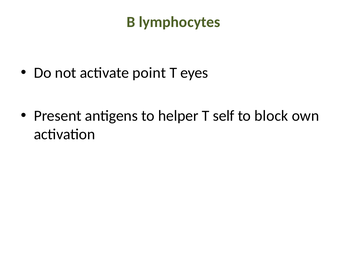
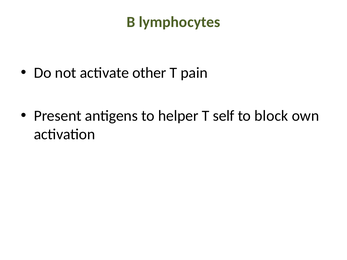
point: point -> other
eyes: eyes -> pain
